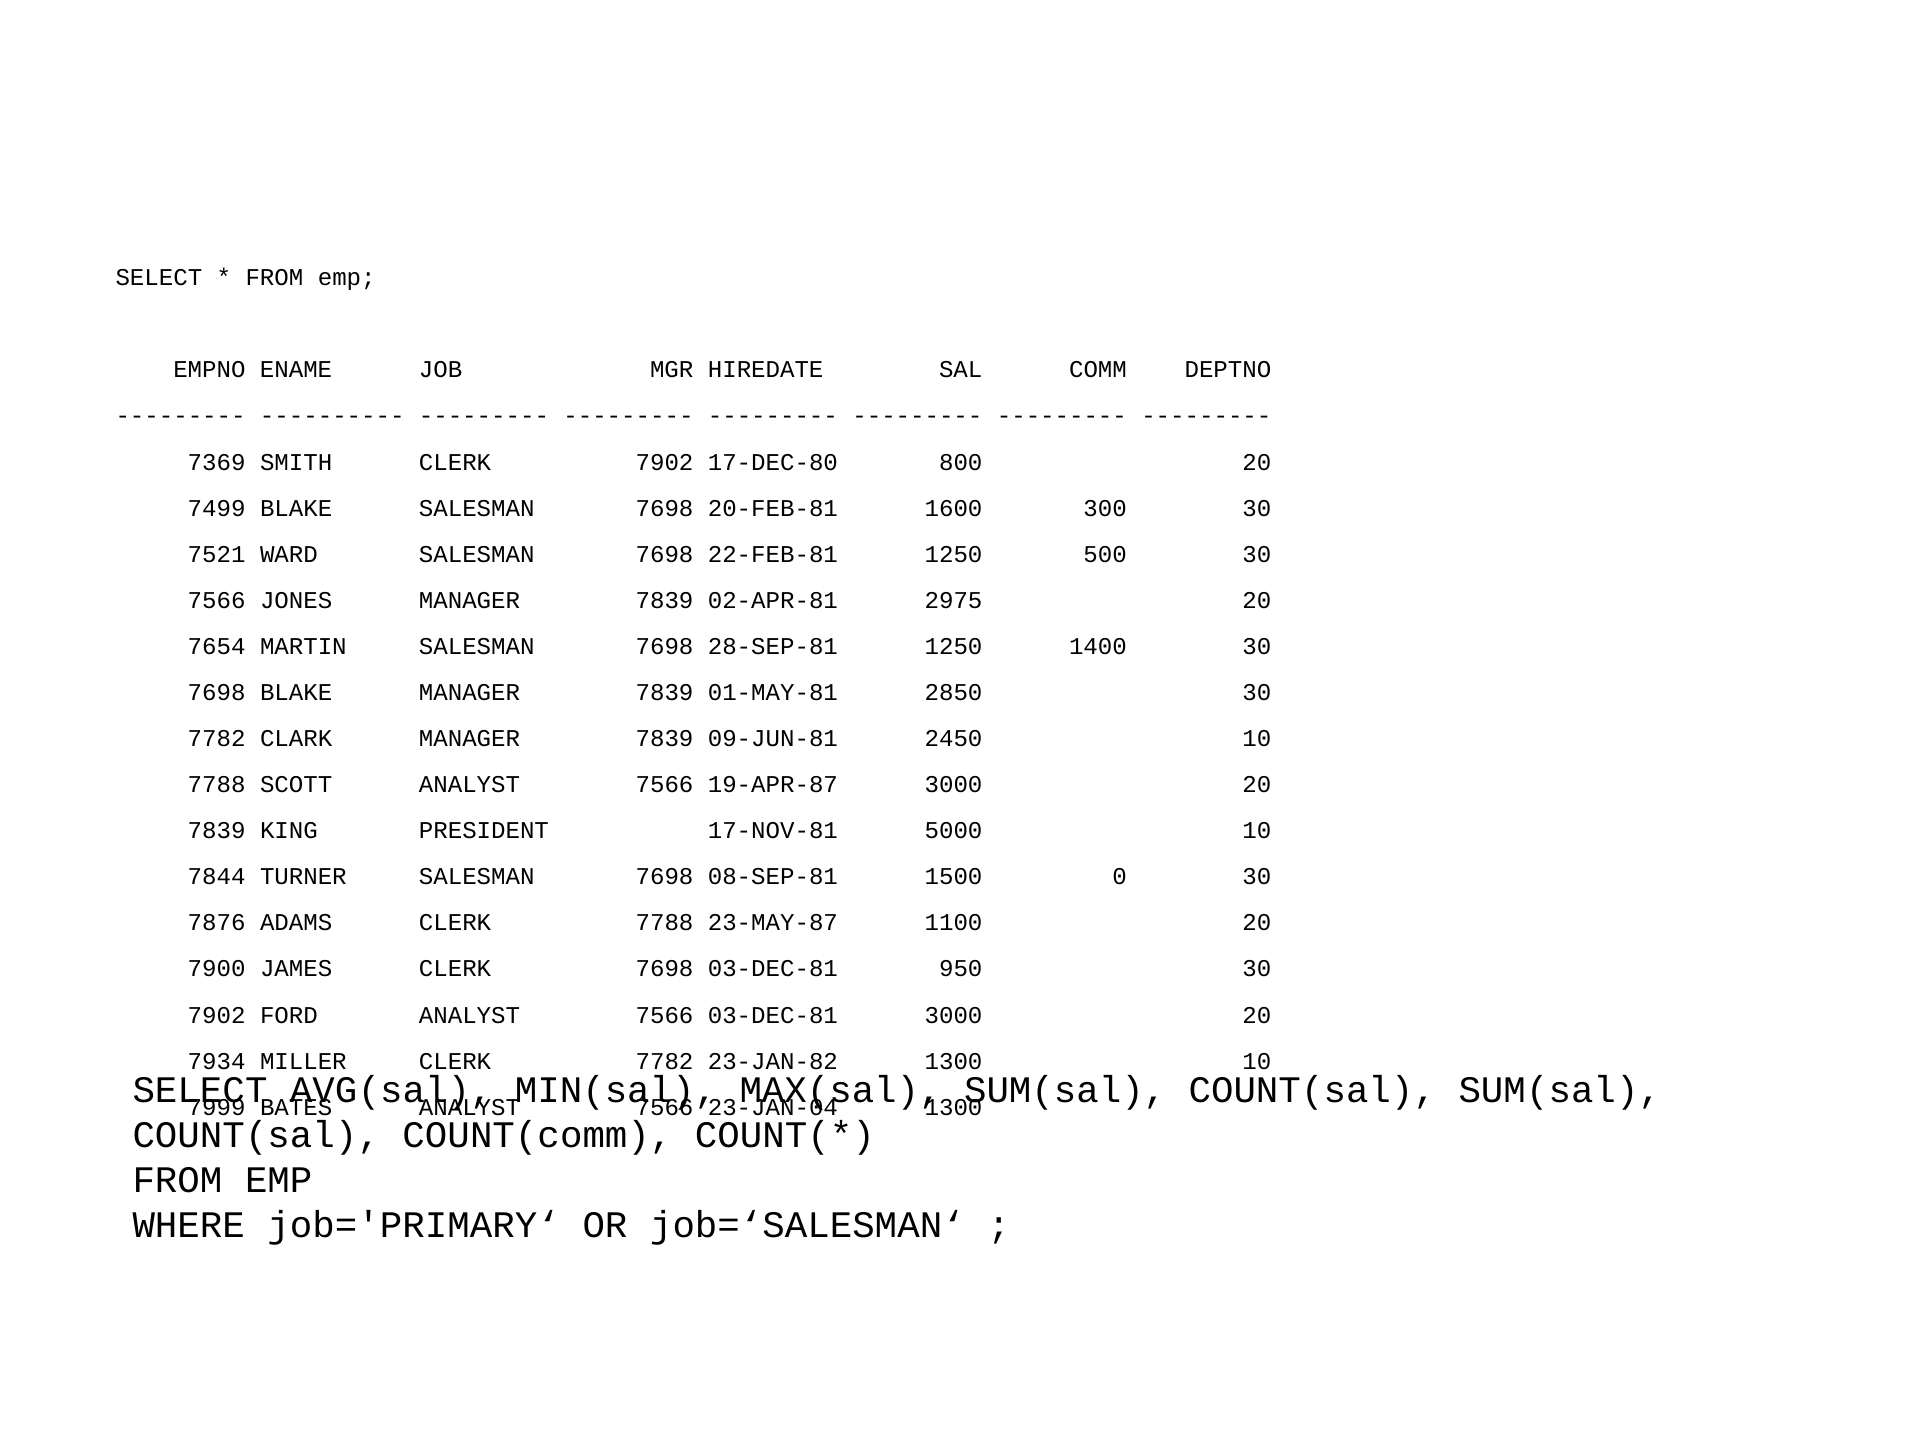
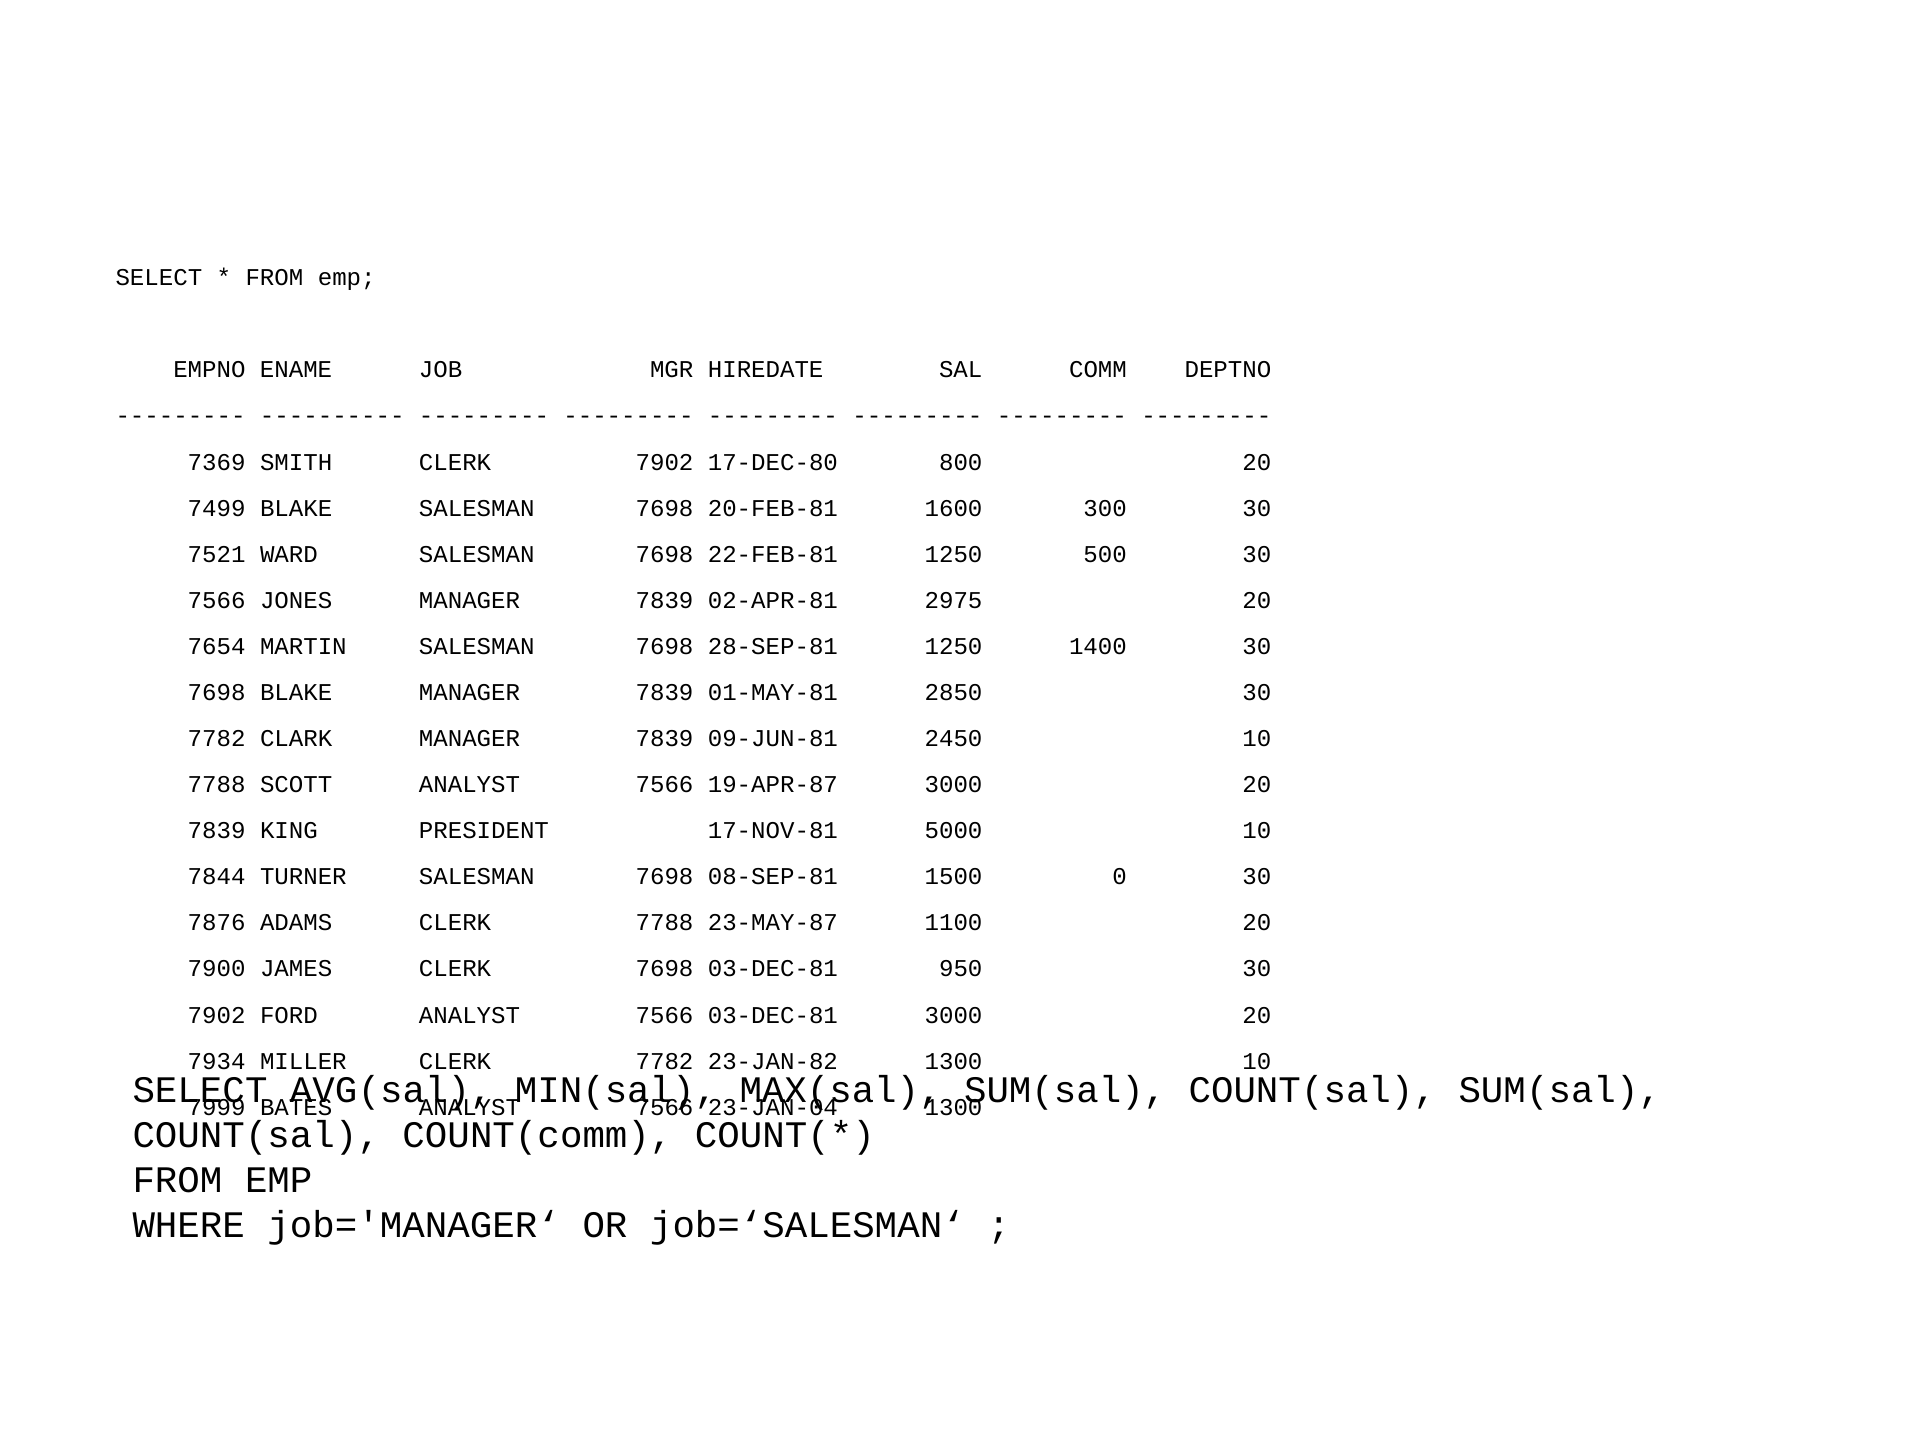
job='PRIMARY‘: job='PRIMARY‘ -> job='MANAGER‘
